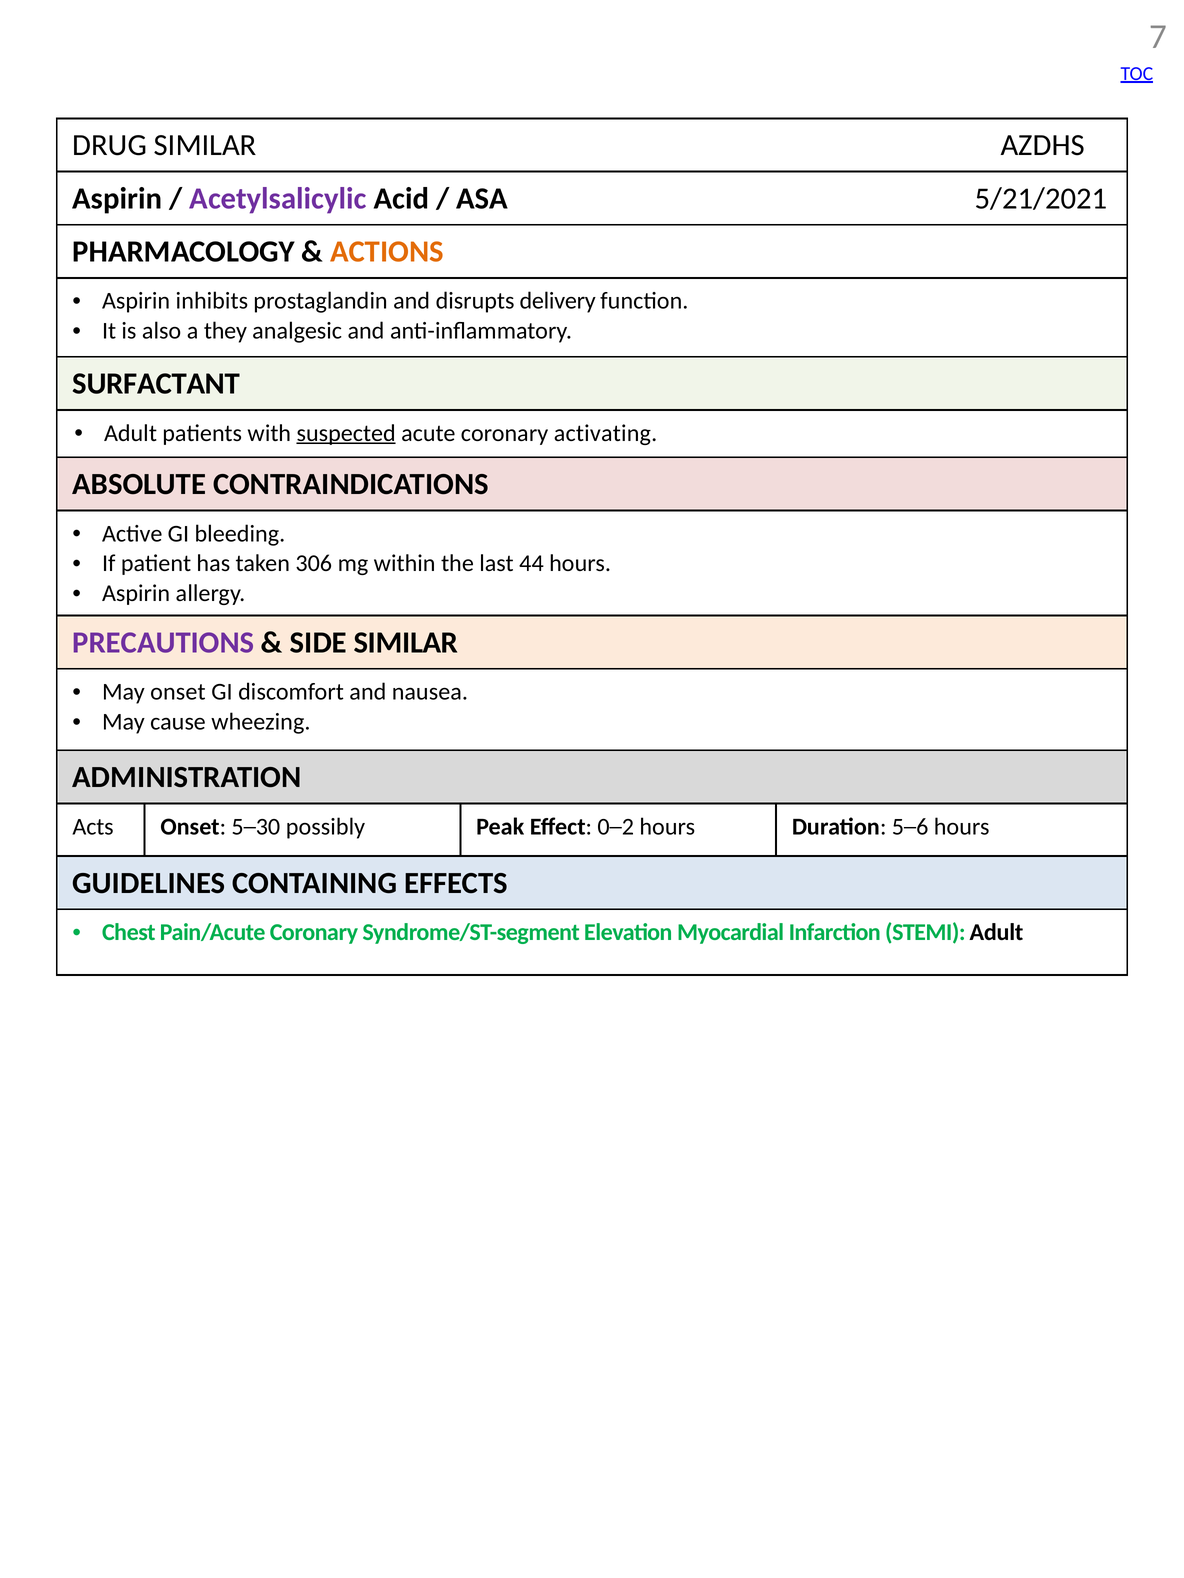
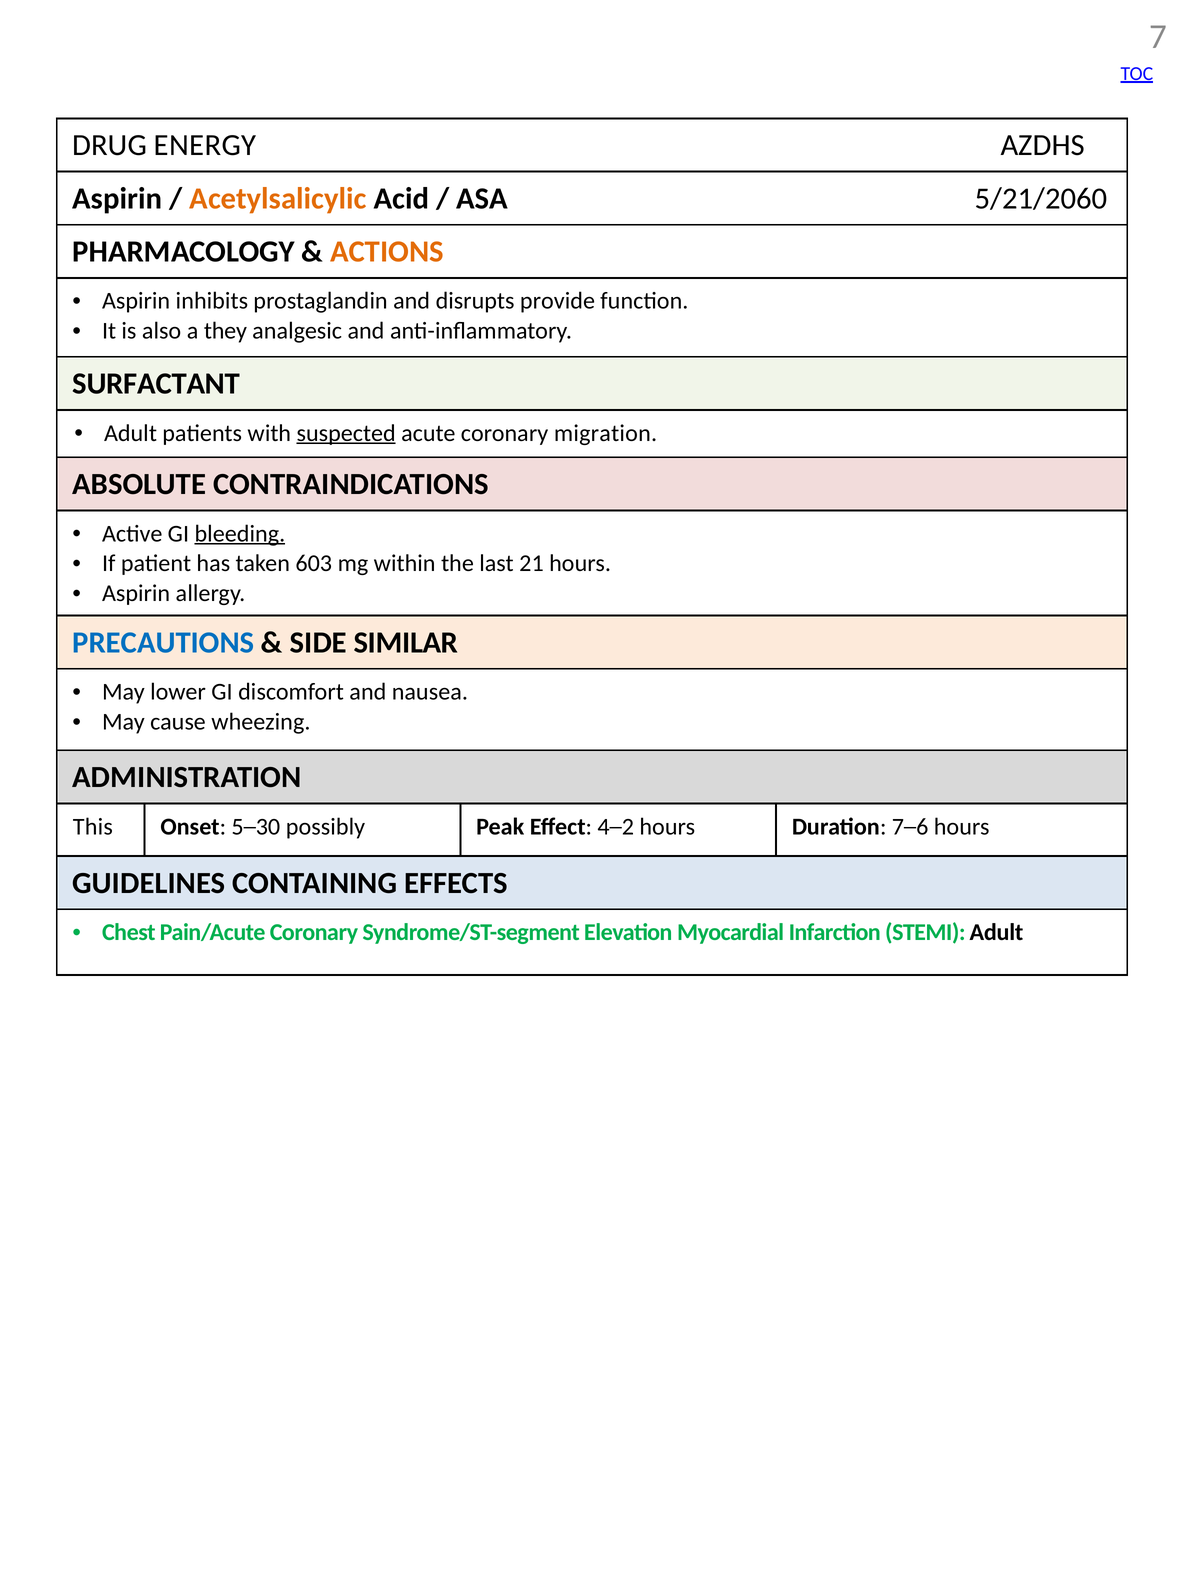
DRUG SIMILAR: SIMILAR -> ENERGY
Acetylsalicylic colour: purple -> orange
5/21/2021: 5/21/2021 -> 5/21/2060
delivery: delivery -> provide
activating: activating -> migration
bleeding underline: none -> present
306: 306 -> 603
44: 44 -> 21
PRECAUTIONS colour: purple -> blue
May onset: onset -> lower
Acts: Acts -> This
0─2: 0─2 -> 4─2
5─6: 5─6 -> 7─6
